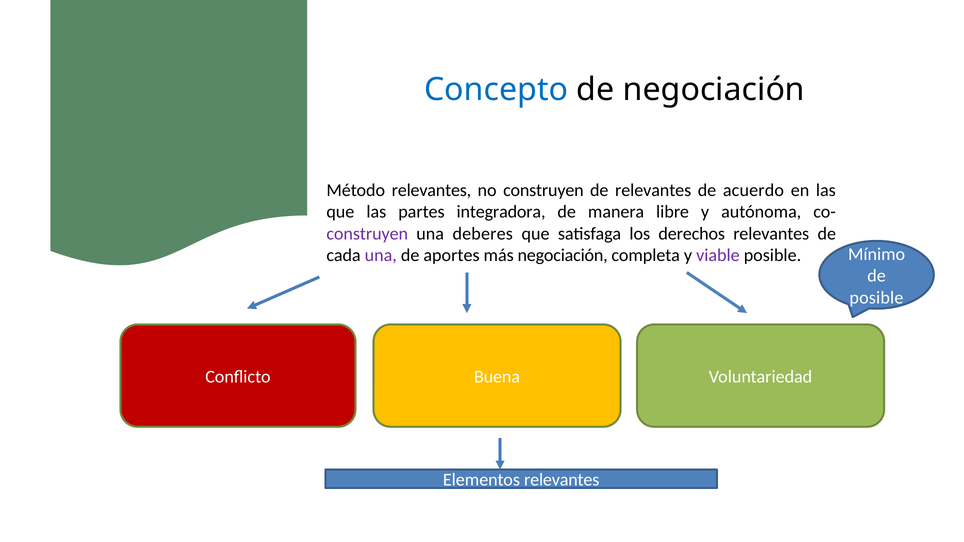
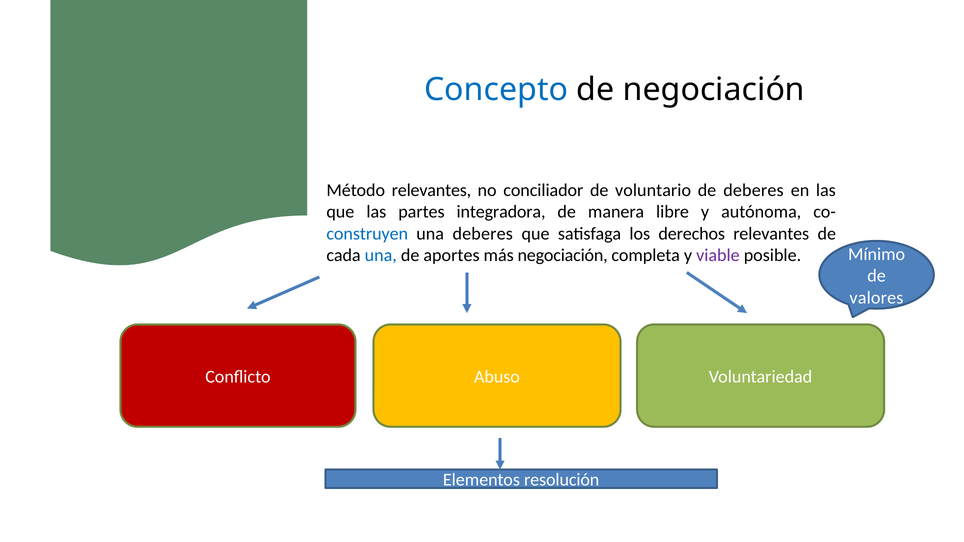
no construyen: construyen -> conciliador
de relevantes: relevantes -> voluntario
de acuerdo: acuerdo -> deberes
construyen at (367, 234) colour: purple -> blue
una at (381, 255) colour: purple -> blue
posible at (876, 298): posible -> valores
Buena: Buena -> Abuso
Elementos relevantes: relevantes -> resolución
